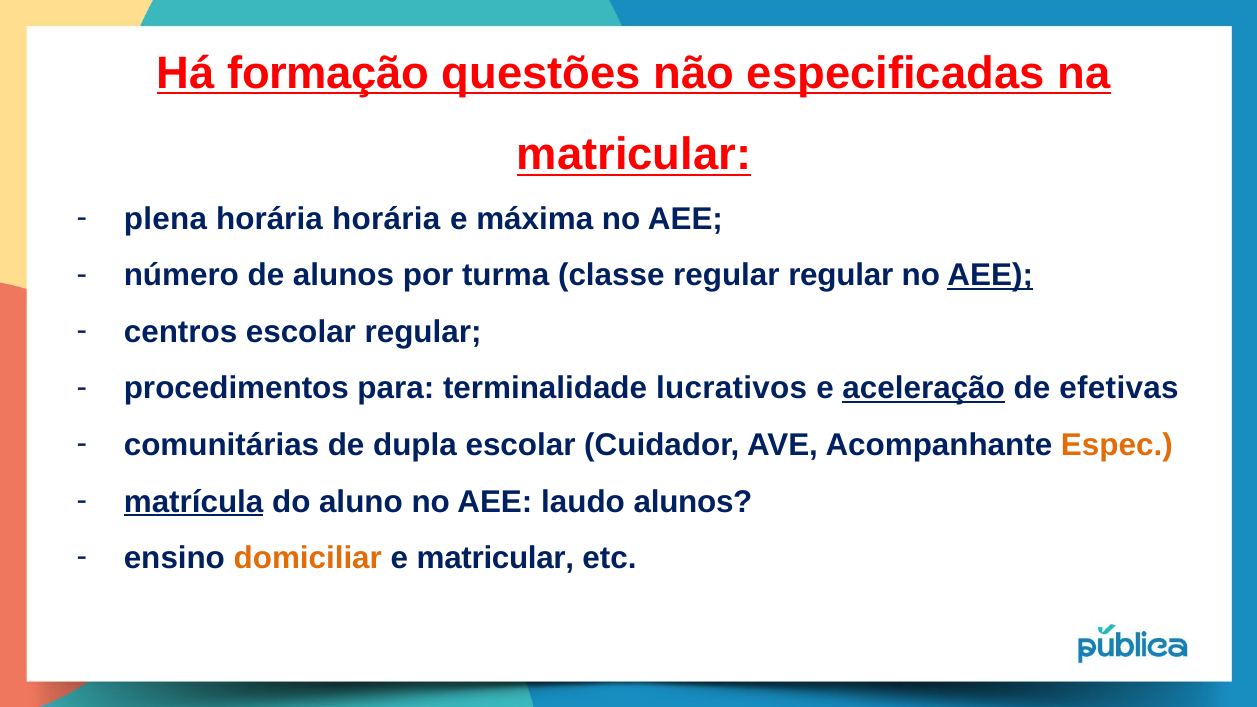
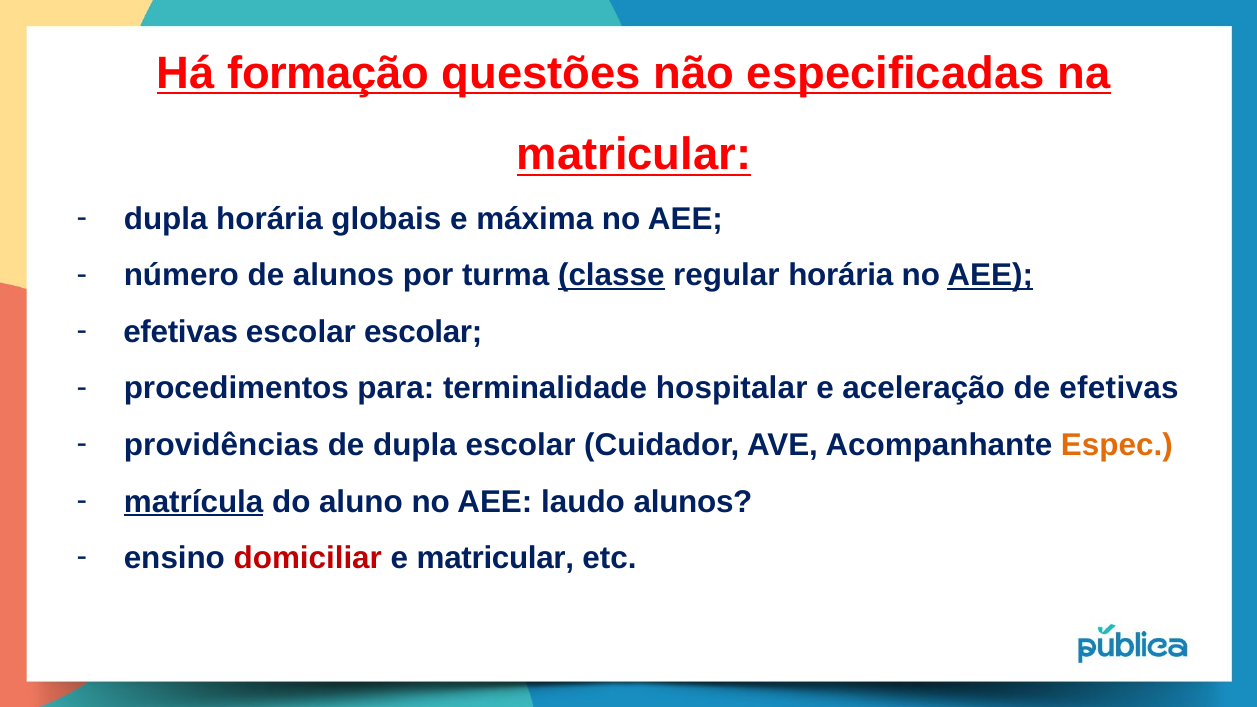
plena at (166, 219): plena -> dupla
horária horária: horária -> globais
classe underline: none -> present
regular regular: regular -> horária
centros at (181, 332): centros -> efetivas
escolar regular: regular -> escolar
lucrativos: lucrativos -> hospitalar
aceleração underline: present -> none
comunitárias: comunitárias -> providências
domiciliar colour: orange -> red
